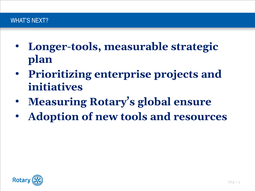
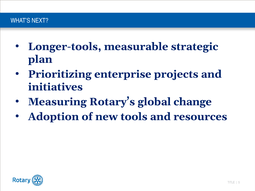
ensure: ensure -> change
